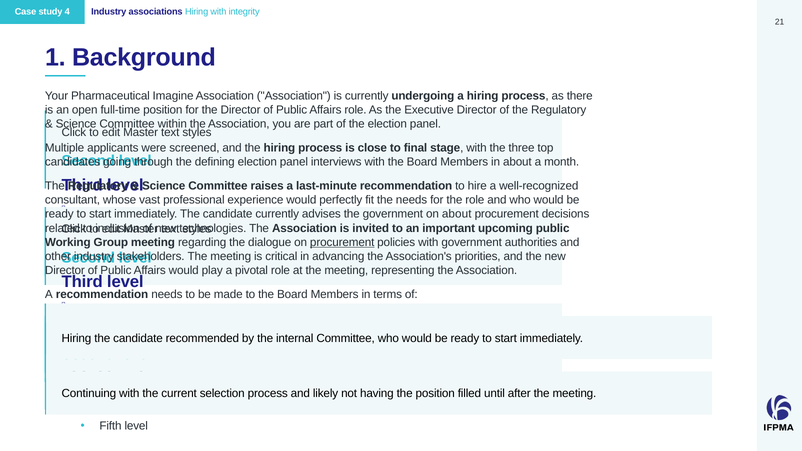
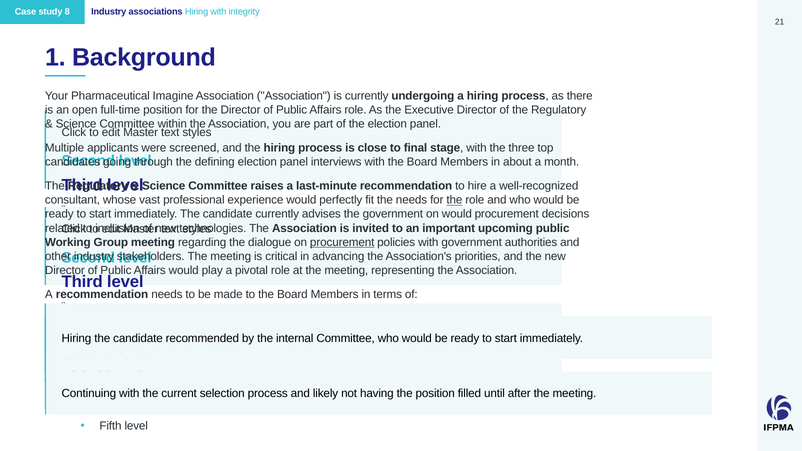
4: 4 -> 8
the at (454, 200) underline: none -> present
on about: about -> would
